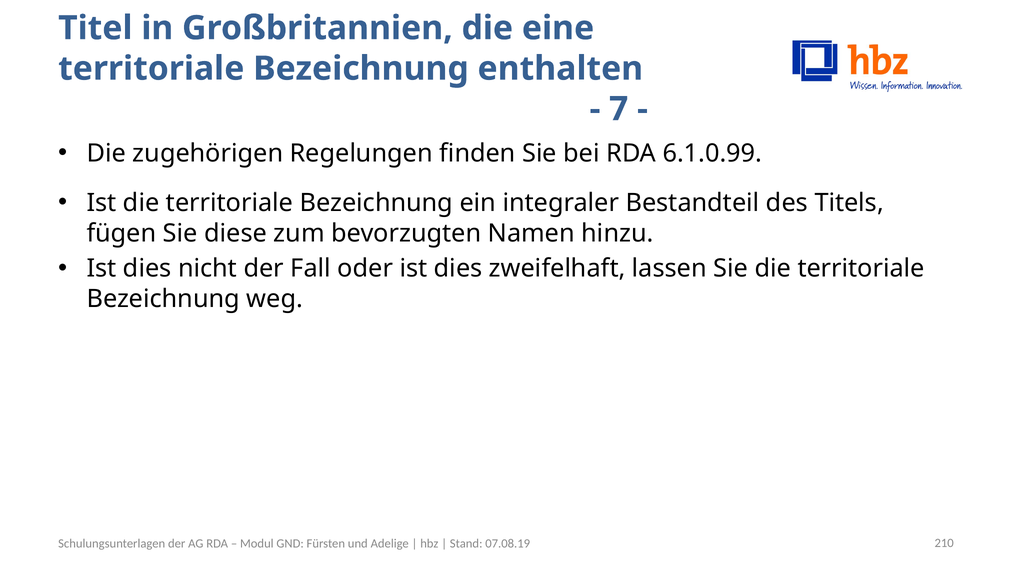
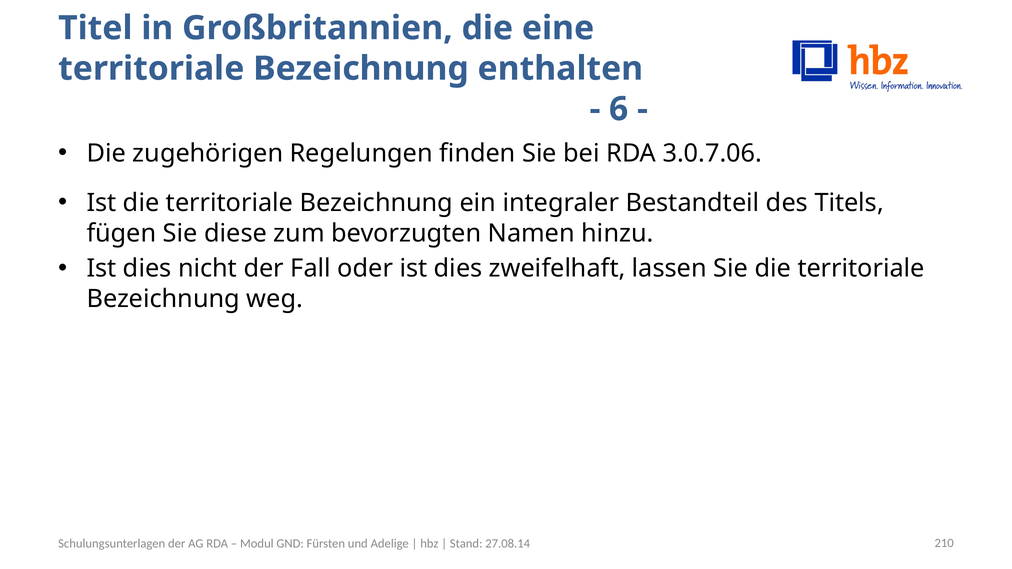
7: 7 -> 6
6.1.0.99: 6.1.0.99 -> 3.0.7.06
07.08.19: 07.08.19 -> 27.08.14
